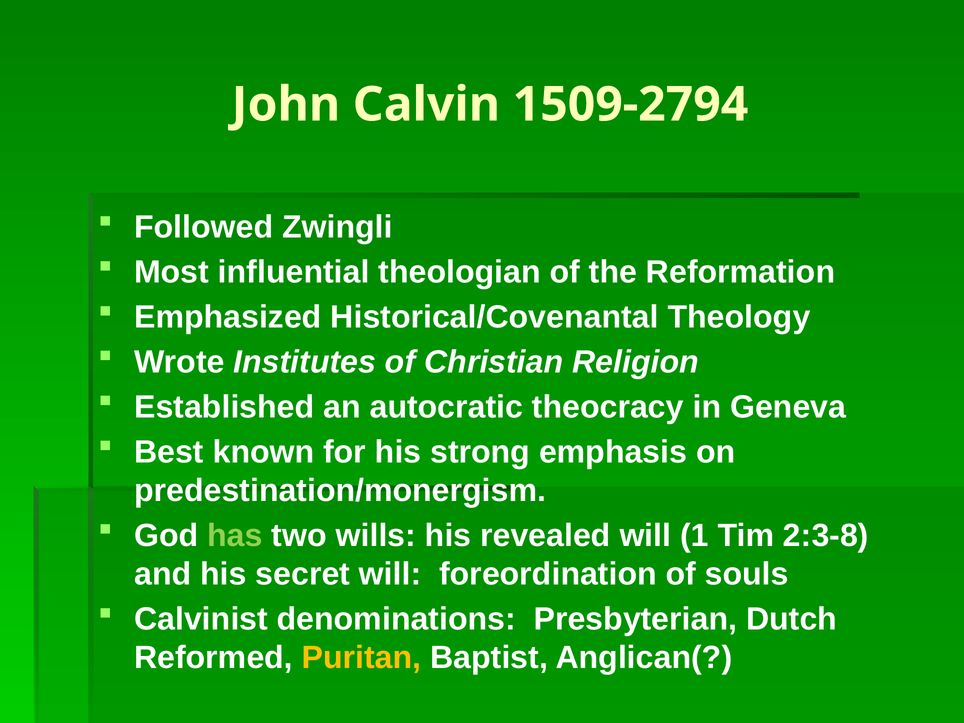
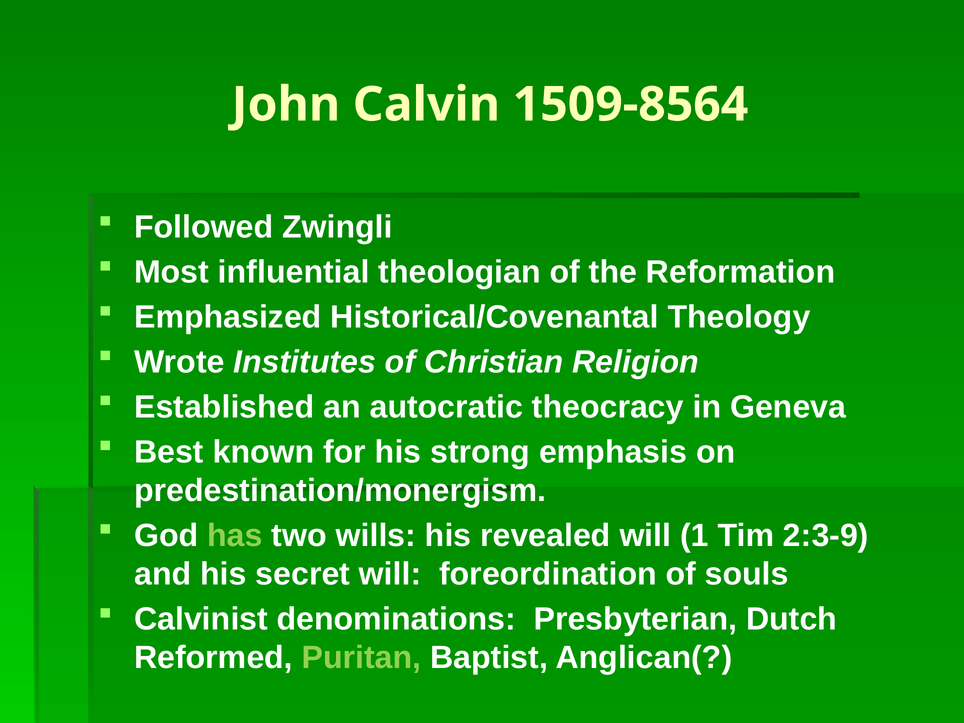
1509-2794: 1509-2794 -> 1509-8564
2:3-8: 2:3-8 -> 2:3-9
Puritan colour: yellow -> light green
